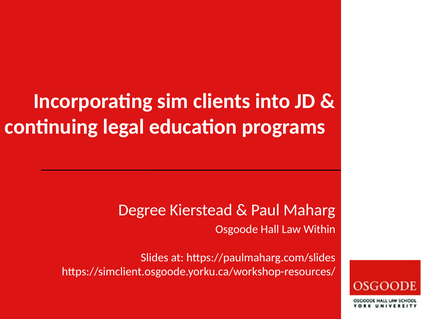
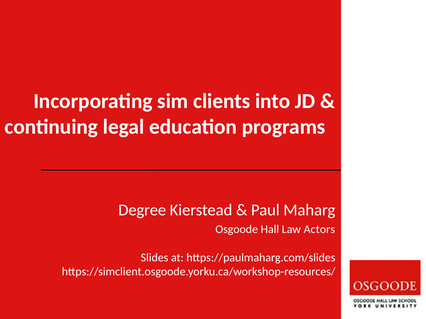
Within: Within -> Actors
